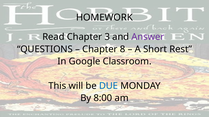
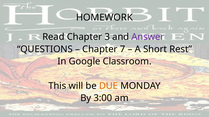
8: 8 -> 7
DUE colour: blue -> orange
8:00: 8:00 -> 3:00
